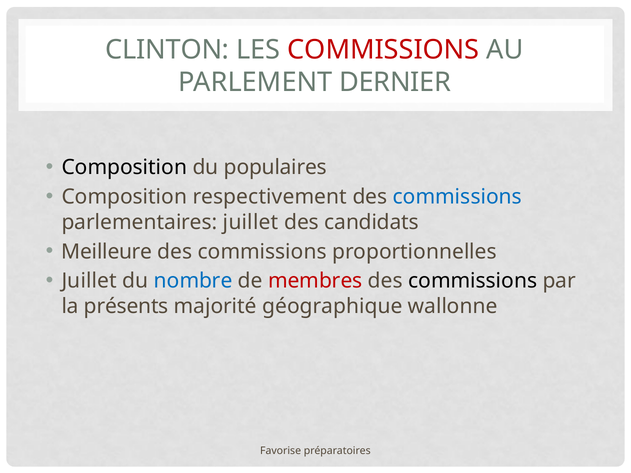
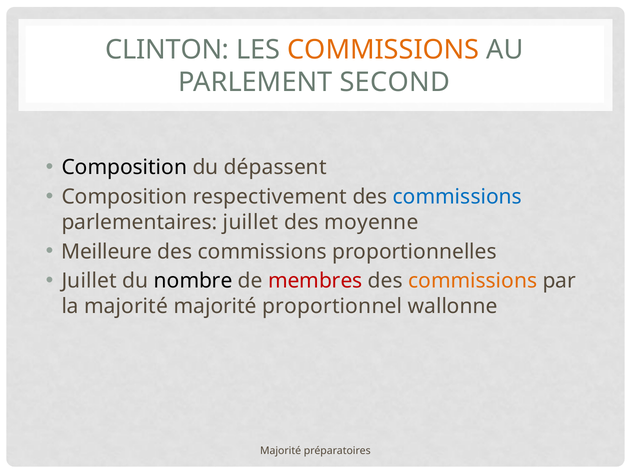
COMMISSIONS at (383, 50) colour: red -> orange
DERNIER: DERNIER -> SECOND
populaires: populaires -> dépassent
candidats: candidats -> moyenne
nombre colour: blue -> black
commissions at (473, 281) colour: black -> orange
la présents: présents -> majorité
géographique: géographique -> proportionnel
Favorise at (281, 451): Favorise -> Majorité
